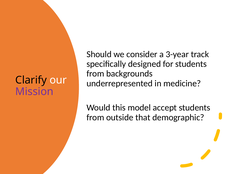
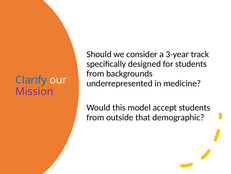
Clarify colour: black -> blue
